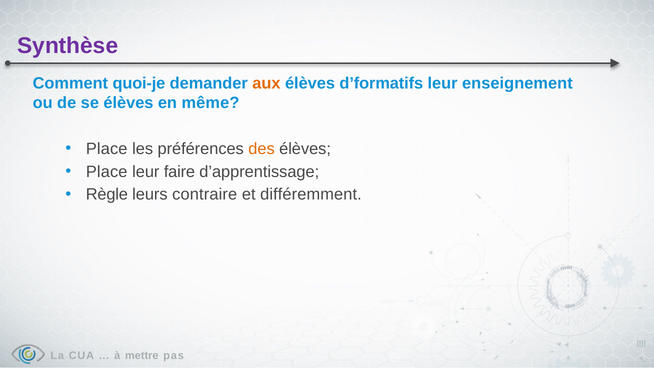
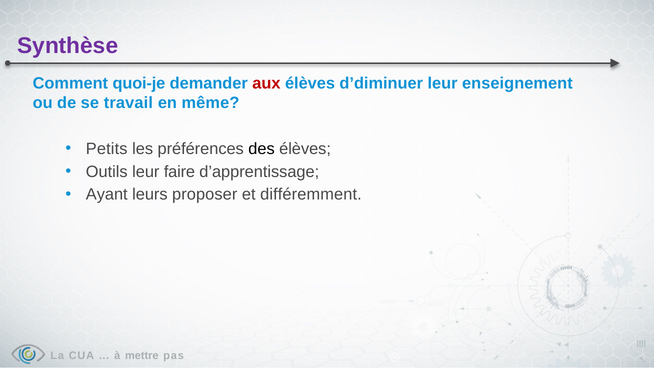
aux colour: orange -> red
d’formatifs: d’formatifs -> d’diminuer
se élèves: élèves -> travail
Place at (107, 149): Place -> Petits
des colour: orange -> black
Place at (107, 172): Place -> Outils
Règle: Règle -> Ayant
contraire: contraire -> proposer
